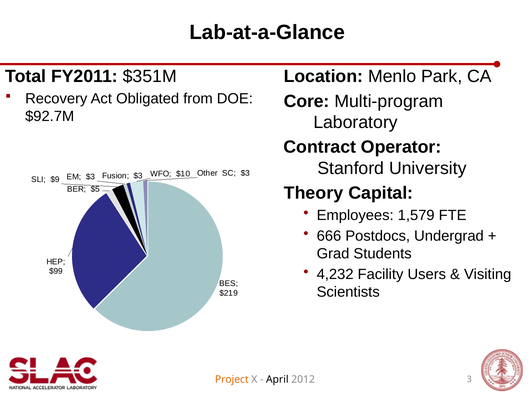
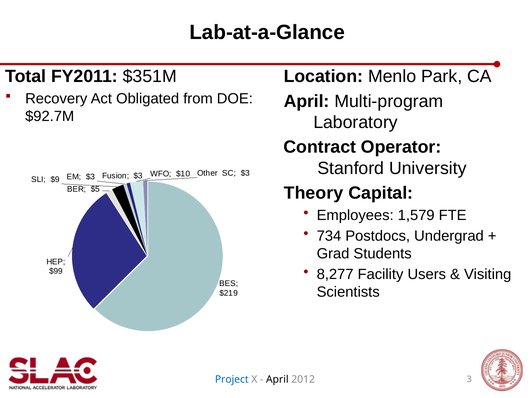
Core at (307, 101): Core -> April
666: 666 -> 734
4,232: 4,232 -> 8,277
Project colour: orange -> blue
